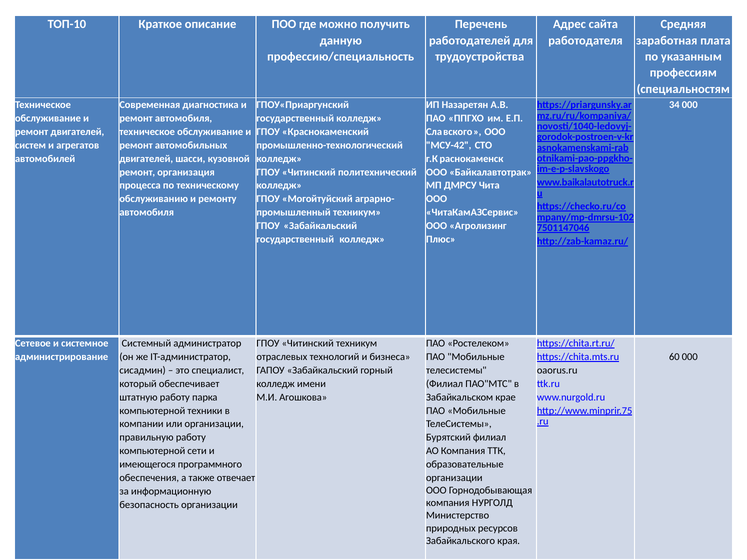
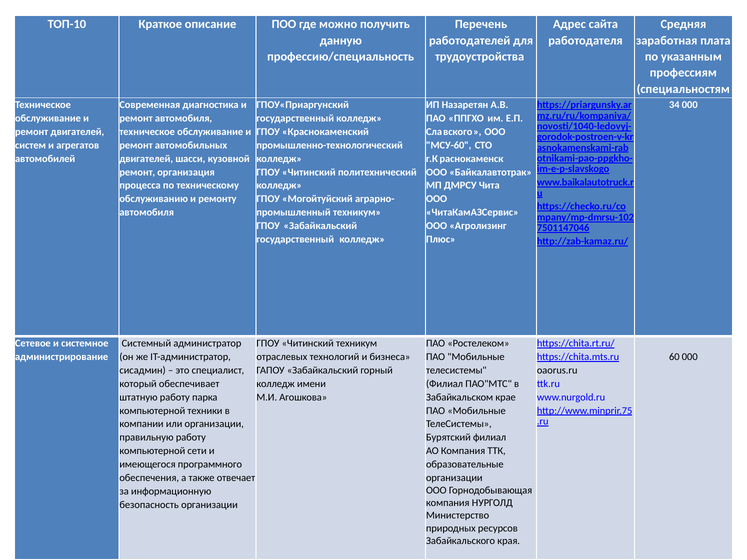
МСУ-42: МСУ-42 -> МСУ-60
